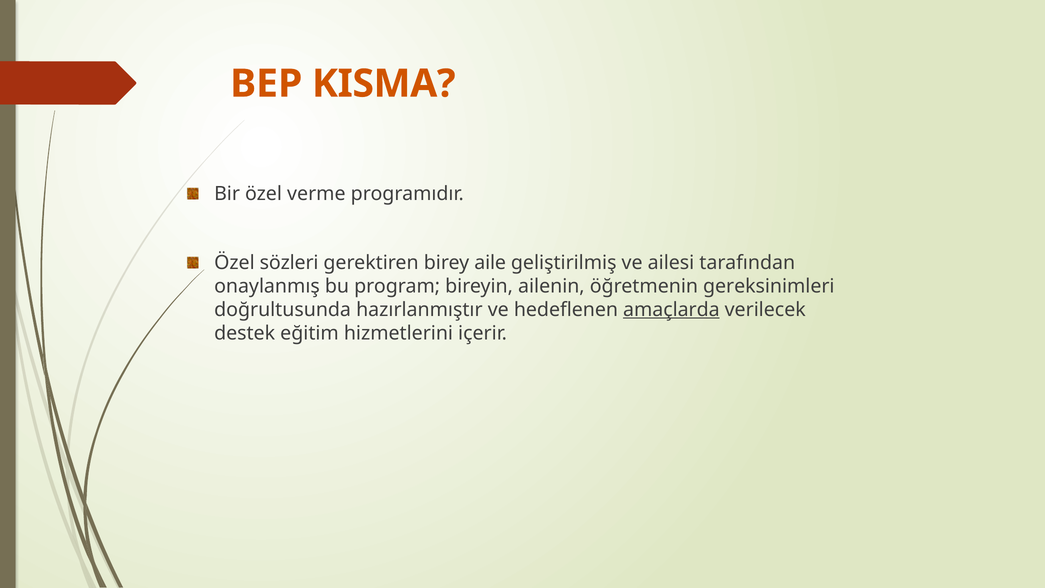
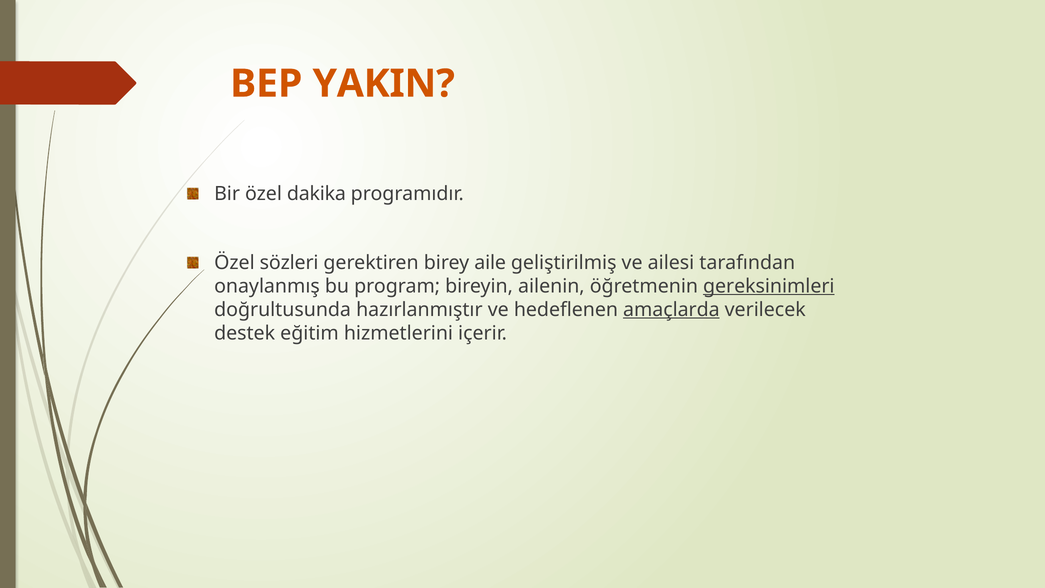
KISMA: KISMA -> YAKIN
verme: verme -> dakika
gereksinimleri underline: none -> present
